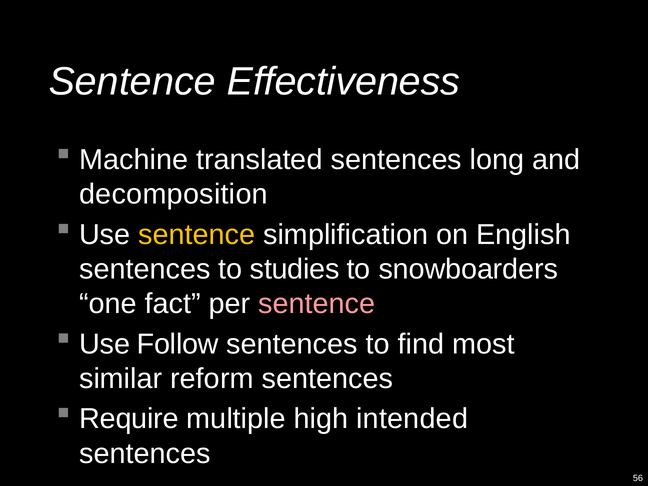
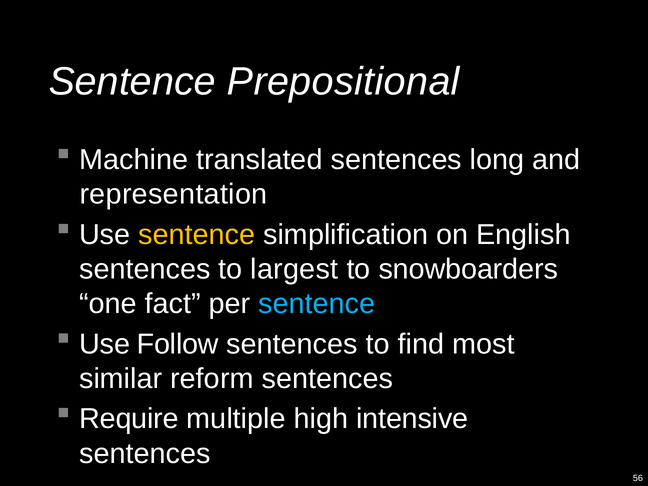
Effectiveness: Effectiveness -> Prepositional
decomposition: decomposition -> representation
studies: studies -> largest
sentence at (317, 304) colour: pink -> light blue
intended: intended -> intensive
